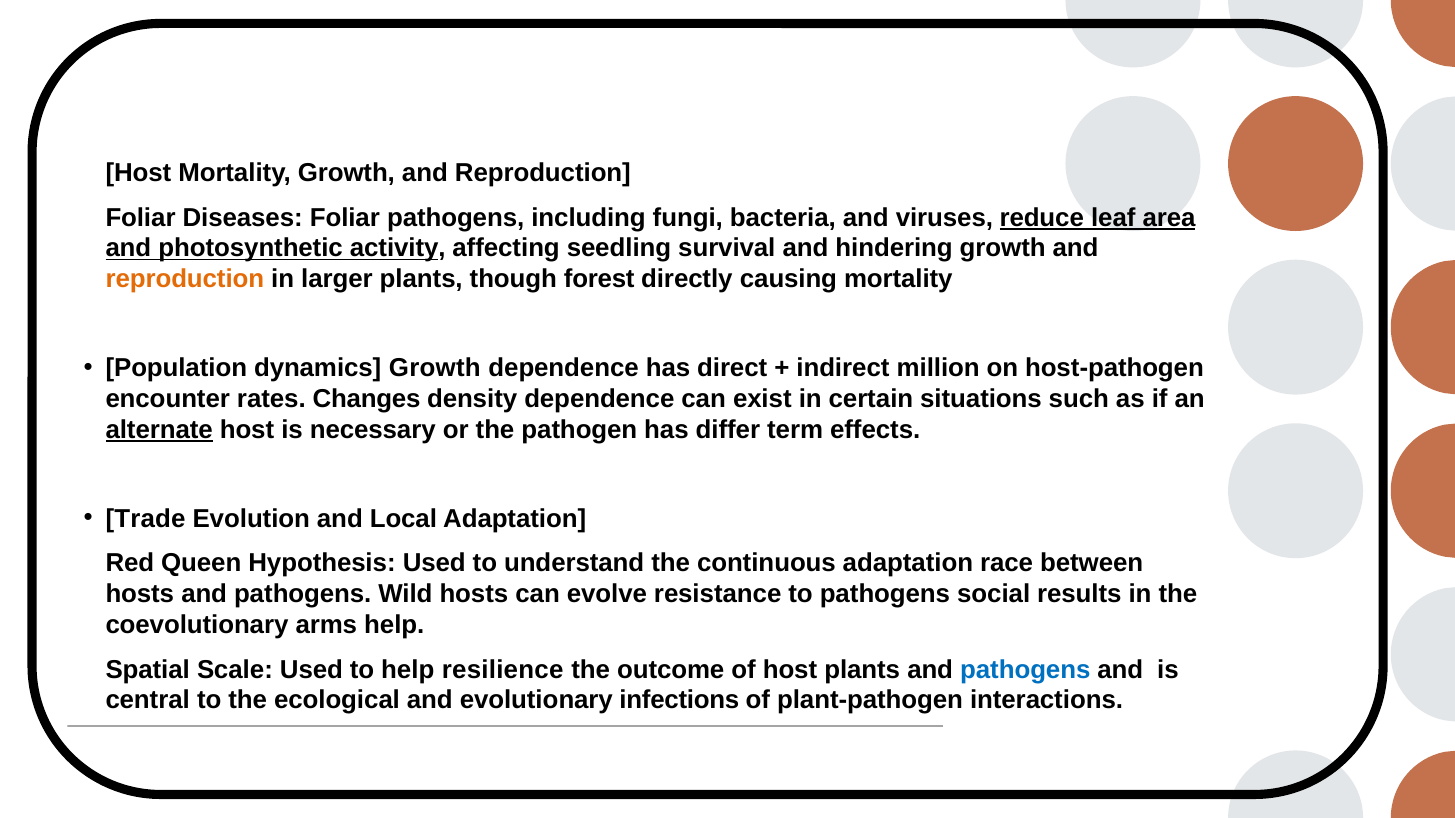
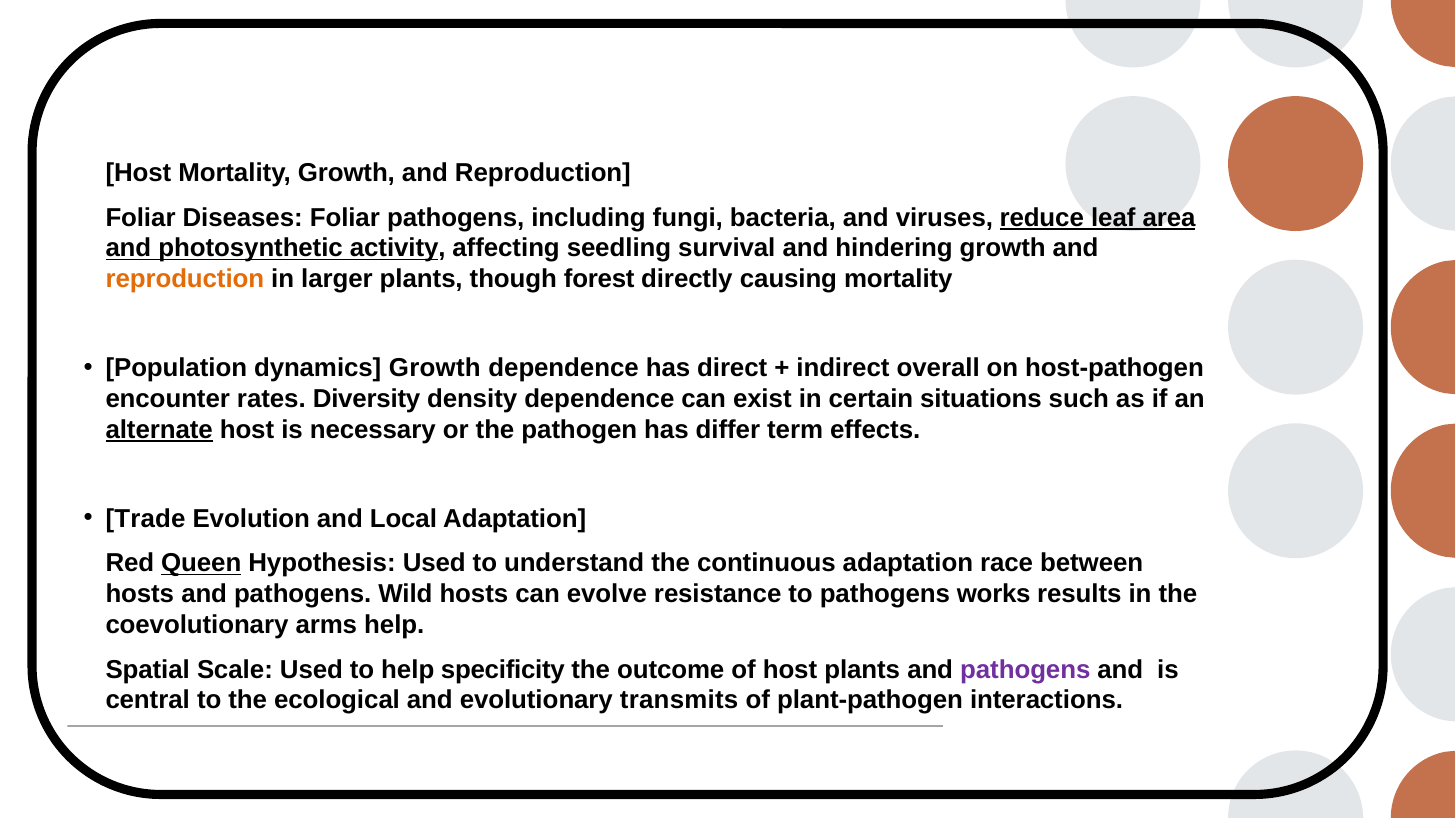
million: million -> overall
Changes: Changes -> Diversity
Queen underline: none -> present
social: social -> works
resilience: resilience -> specificity
pathogens at (1025, 670) colour: blue -> purple
infections: infections -> transmits
